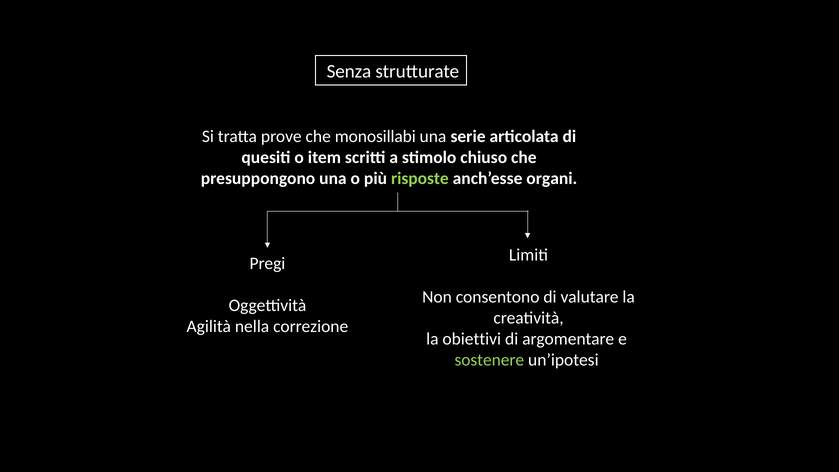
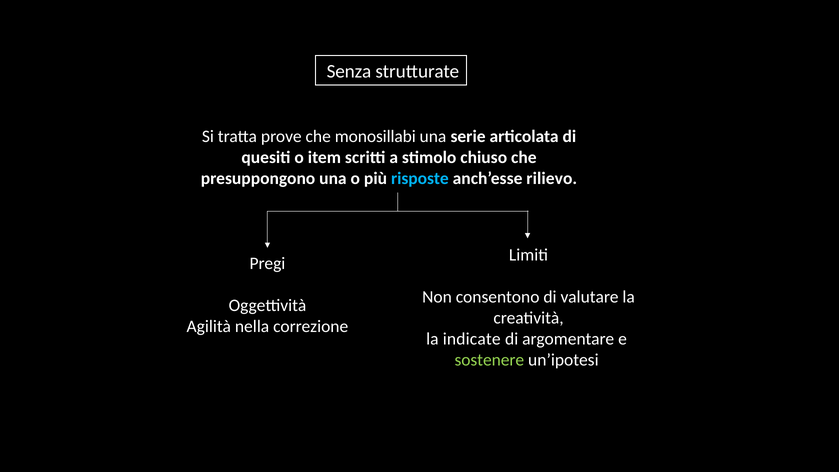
risposte colour: light green -> light blue
organi: organi -> rilievo
obiettivi: obiettivi -> indicate
